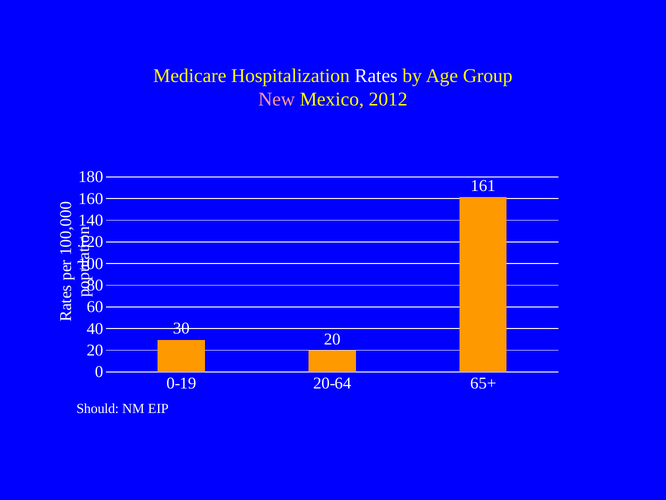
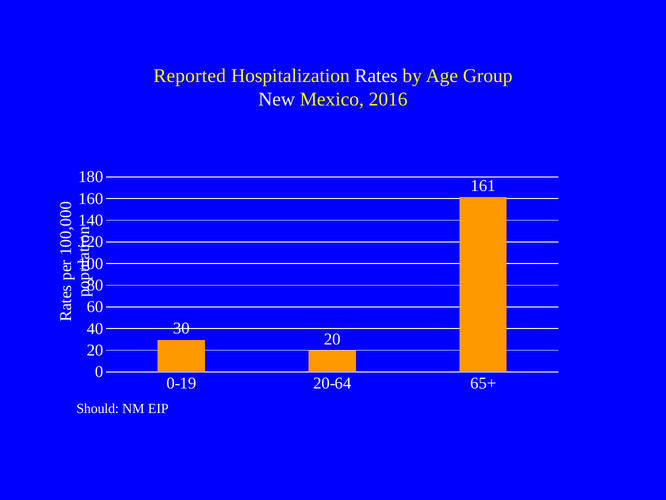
Medicare: Medicare -> Reported
New colour: pink -> white
2012: 2012 -> 2016
